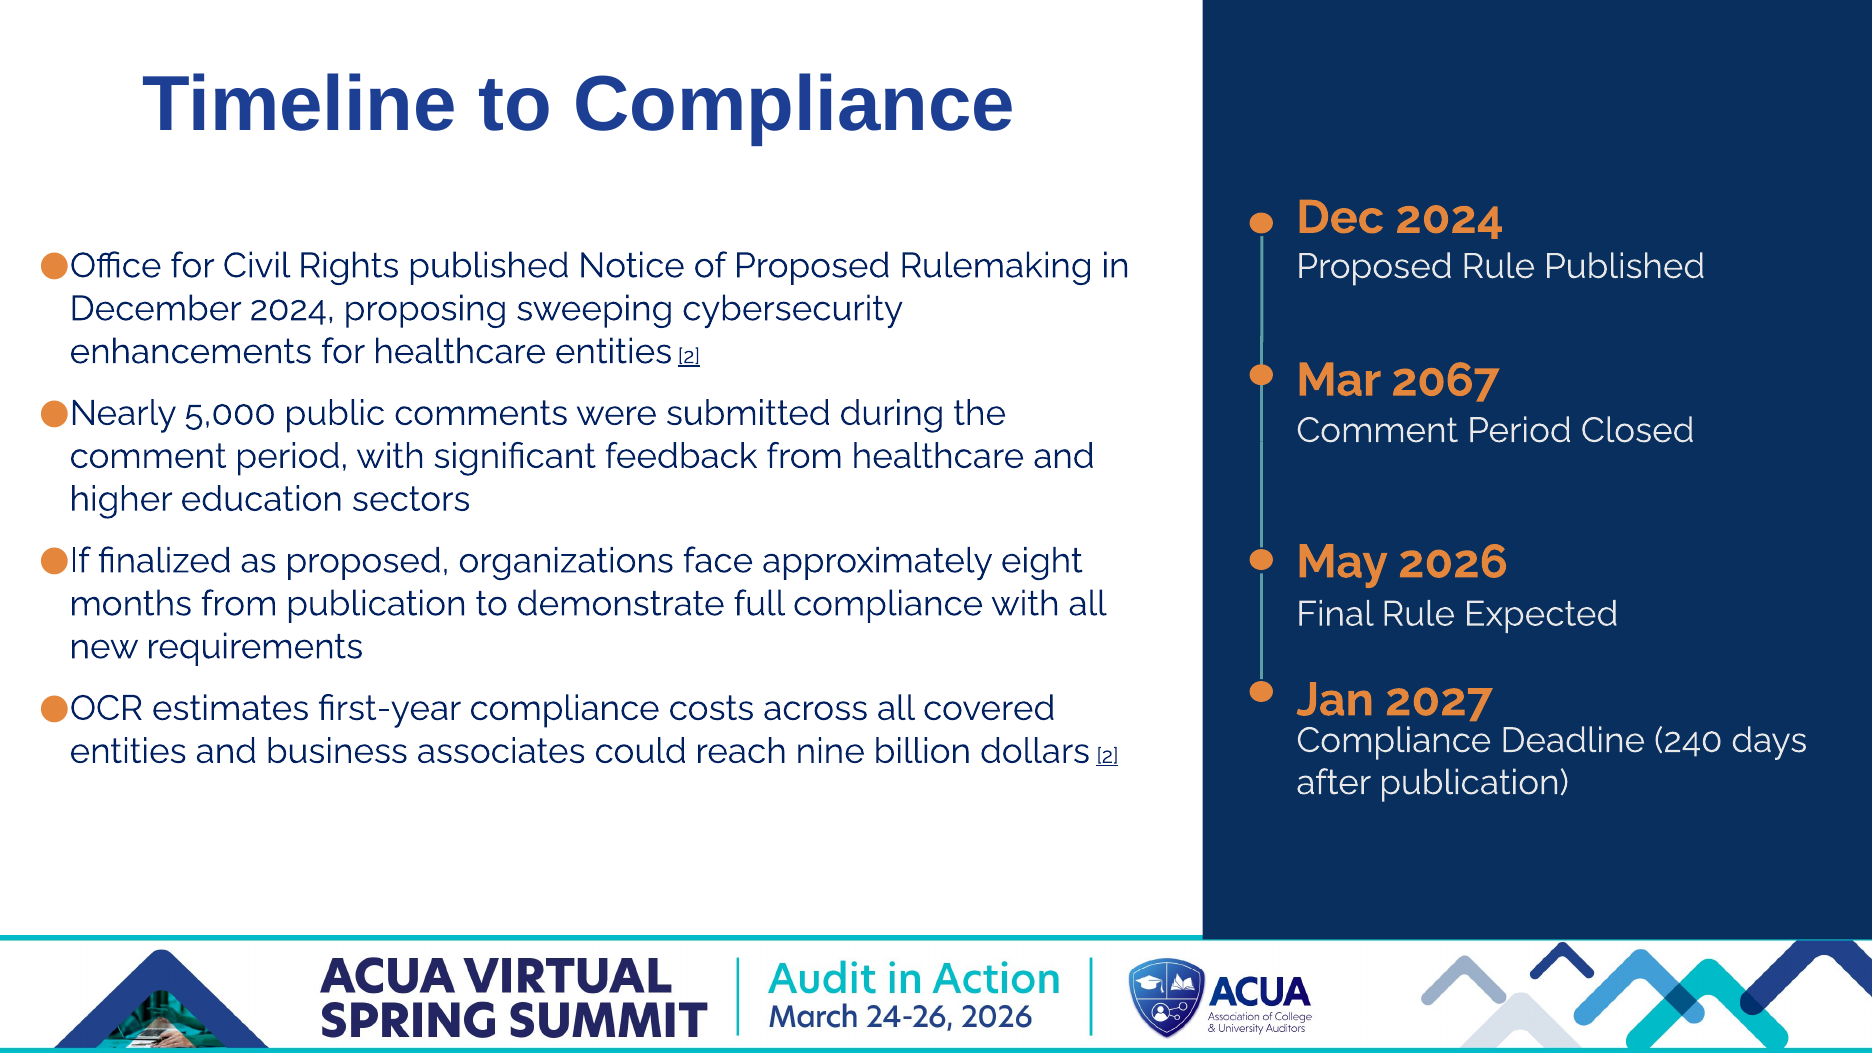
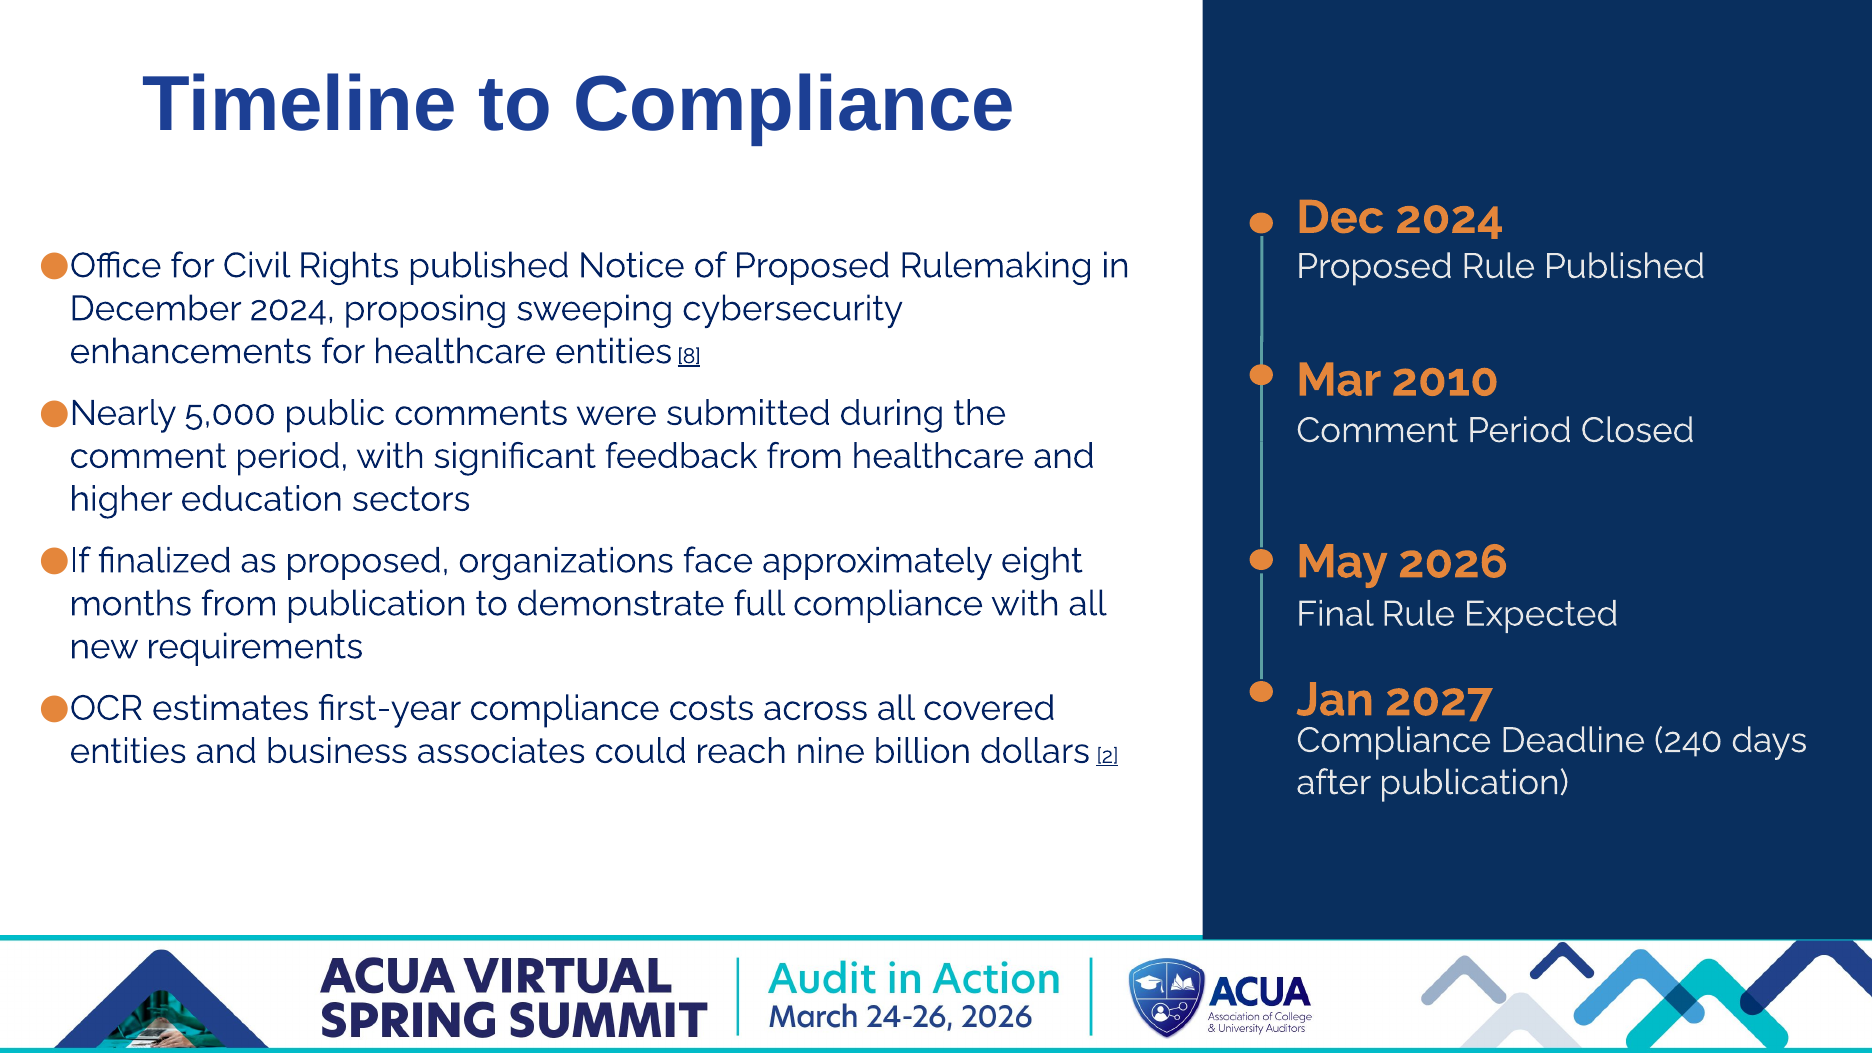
entities 2: 2 -> 8
2067: 2067 -> 2010
